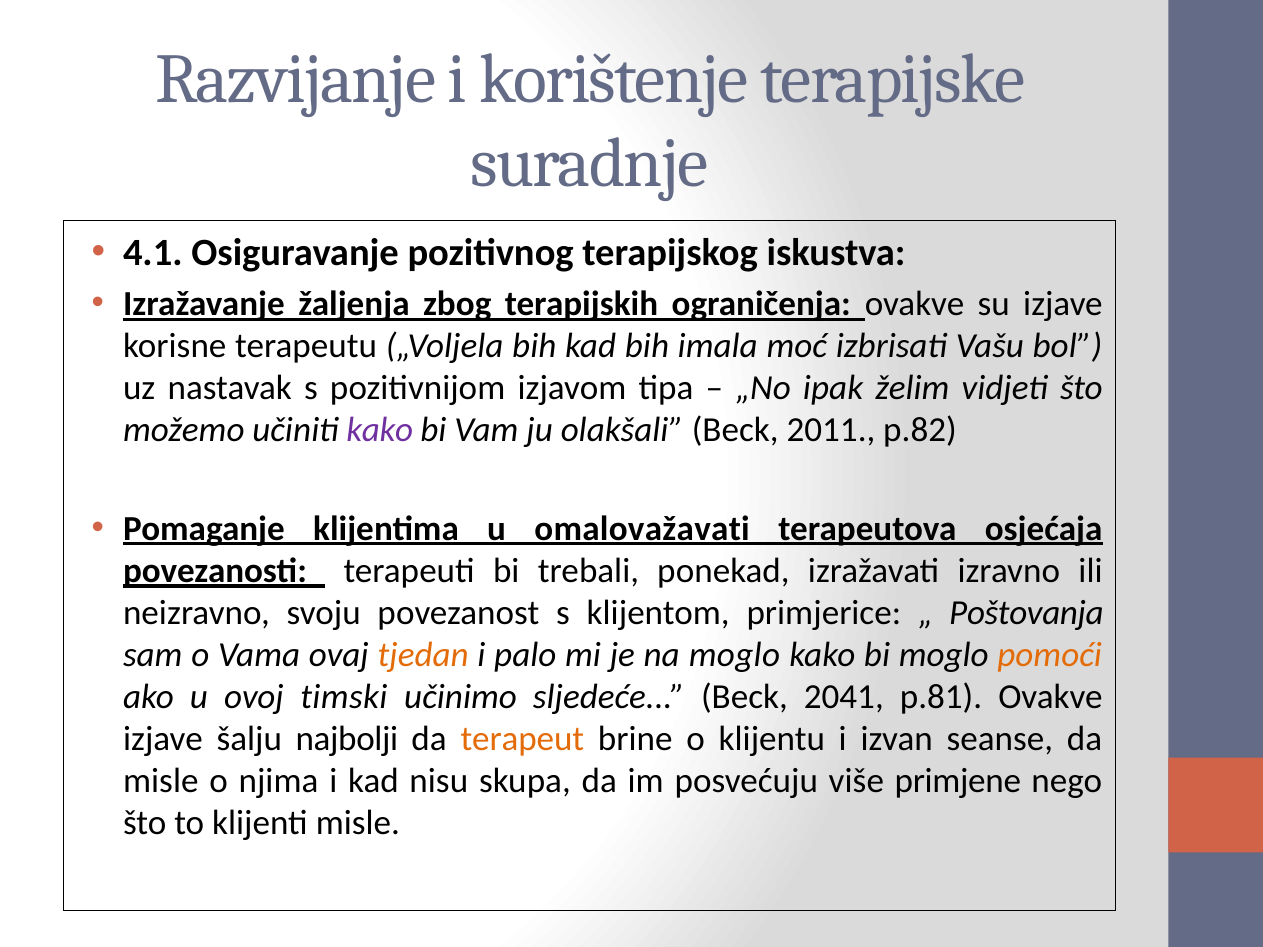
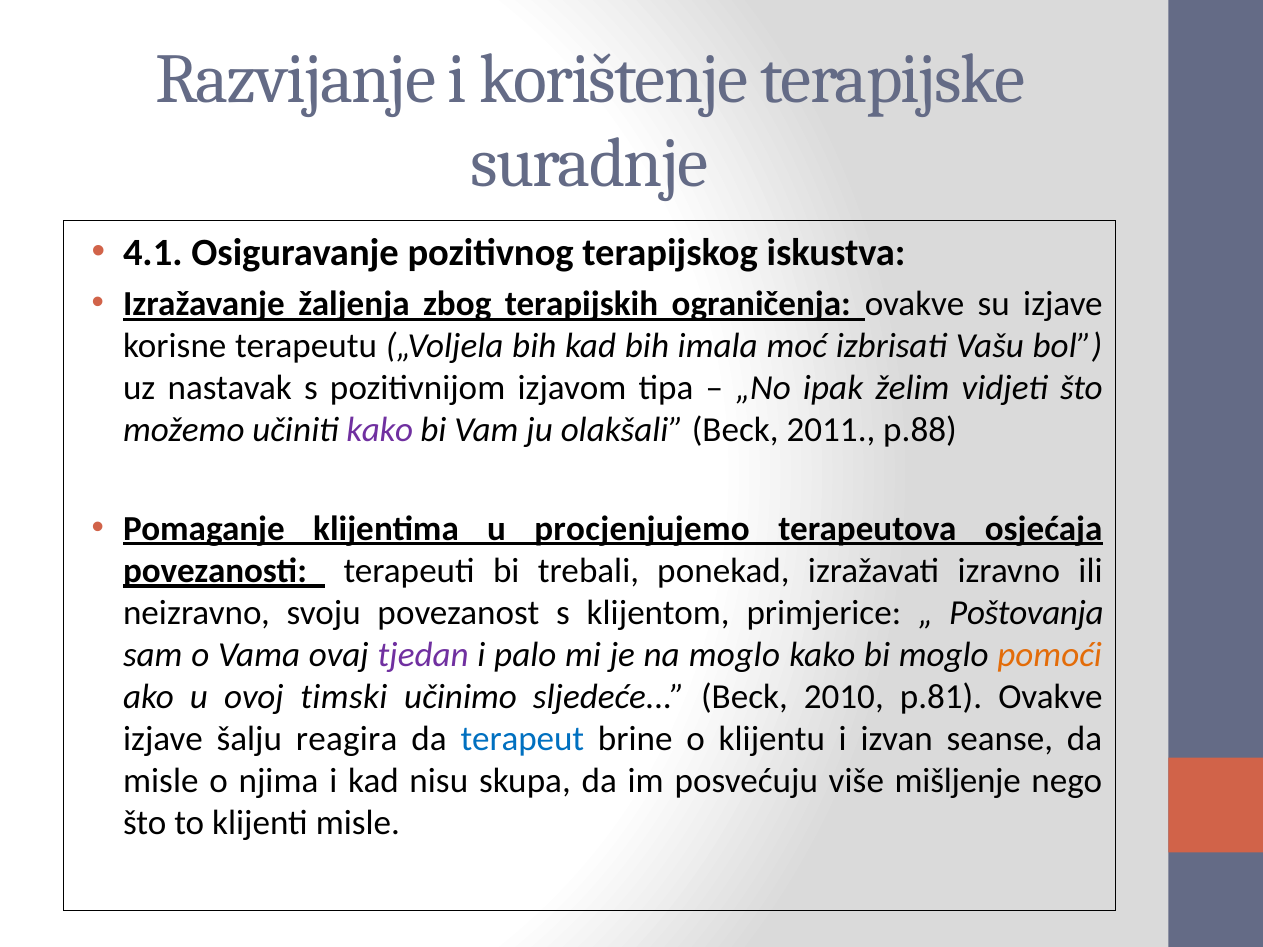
p.82: p.82 -> p.88
omalovažavati: omalovažavati -> procjenjujemo
tjedan colour: orange -> purple
2041: 2041 -> 2010
najbolji: najbolji -> reagira
terapeut colour: orange -> blue
primjene: primjene -> mišljenje
